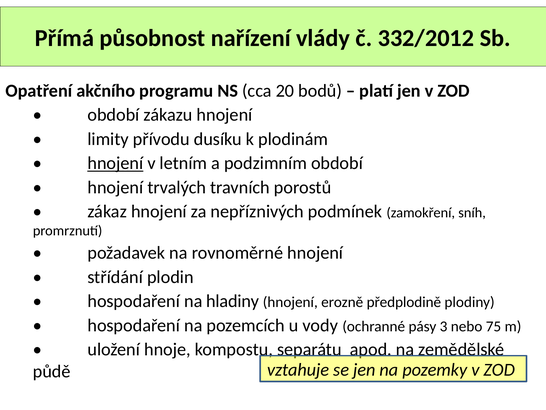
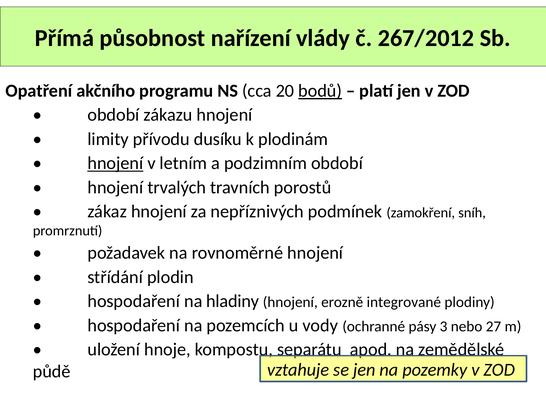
332/2012: 332/2012 -> 267/2012
bodů underline: none -> present
předplodině: předplodině -> integrované
75: 75 -> 27
